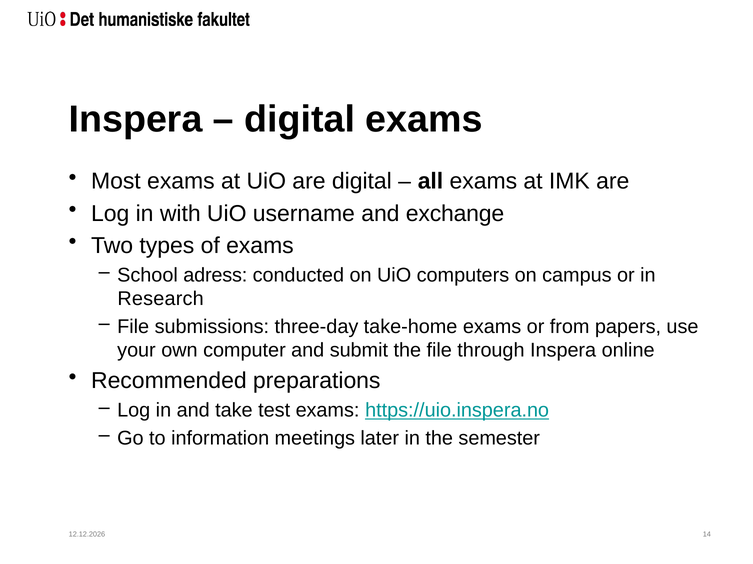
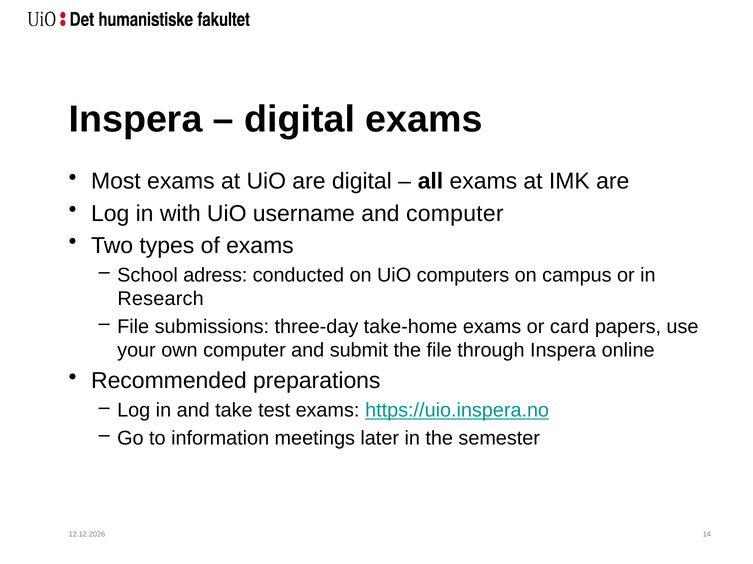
and exchange: exchange -> computer
from: from -> card
